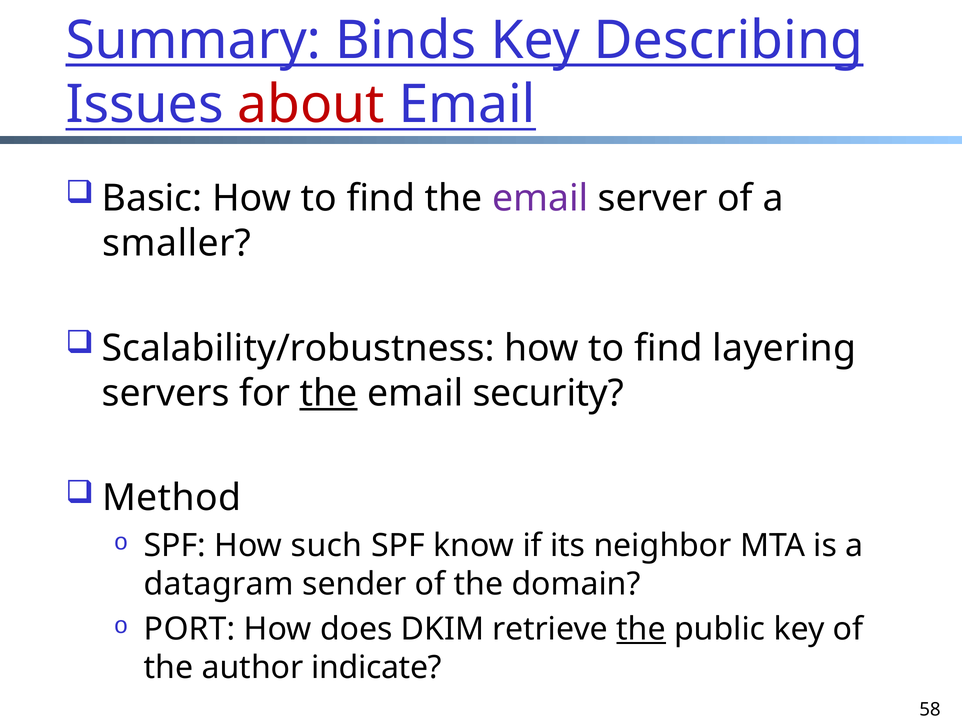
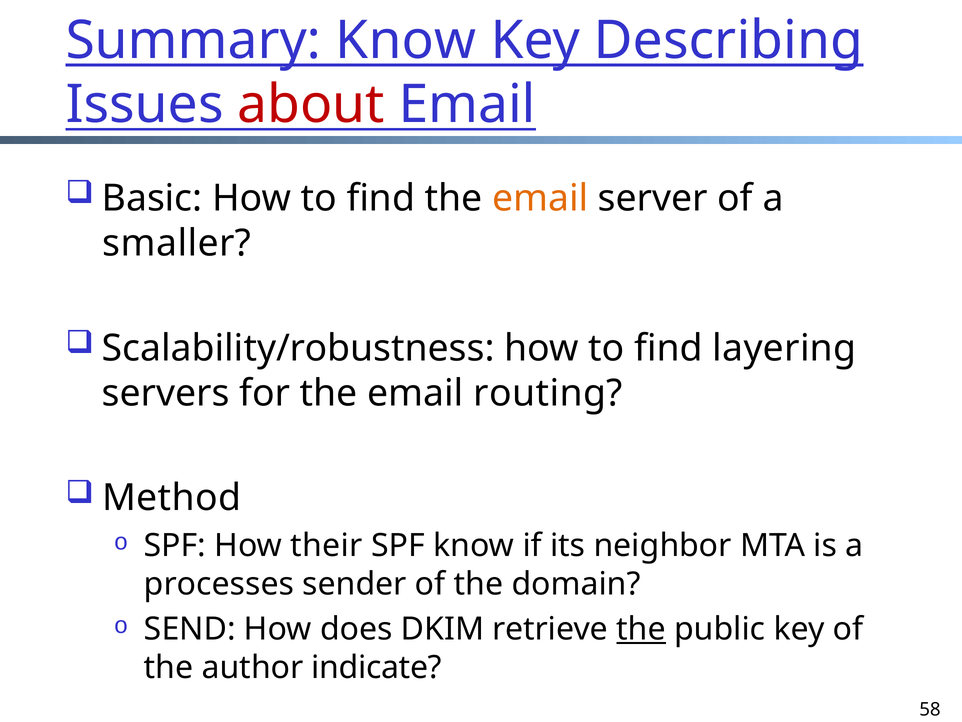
Summary Binds: Binds -> Know
email at (540, 198) colour: purple -> orange
the at (329, 393) underline: present -> none
security: security -> routing
such: such -> their
datagram: datagram -> processes
PORT: PORT -> SEND
